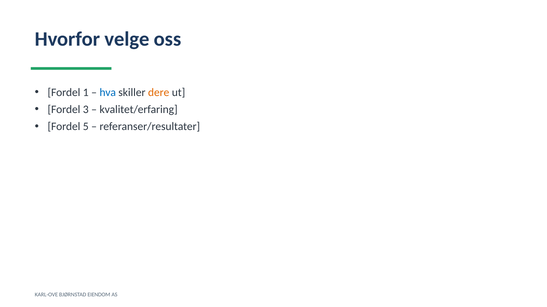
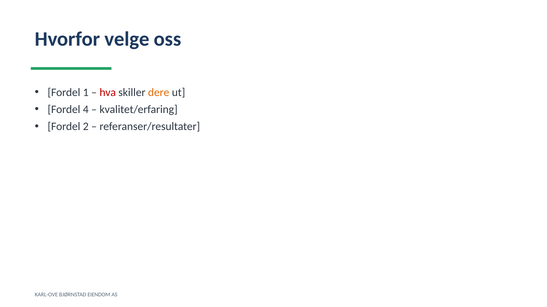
hva colour: blue -> red
3: 3 -> 4
5: 5 -> 2
